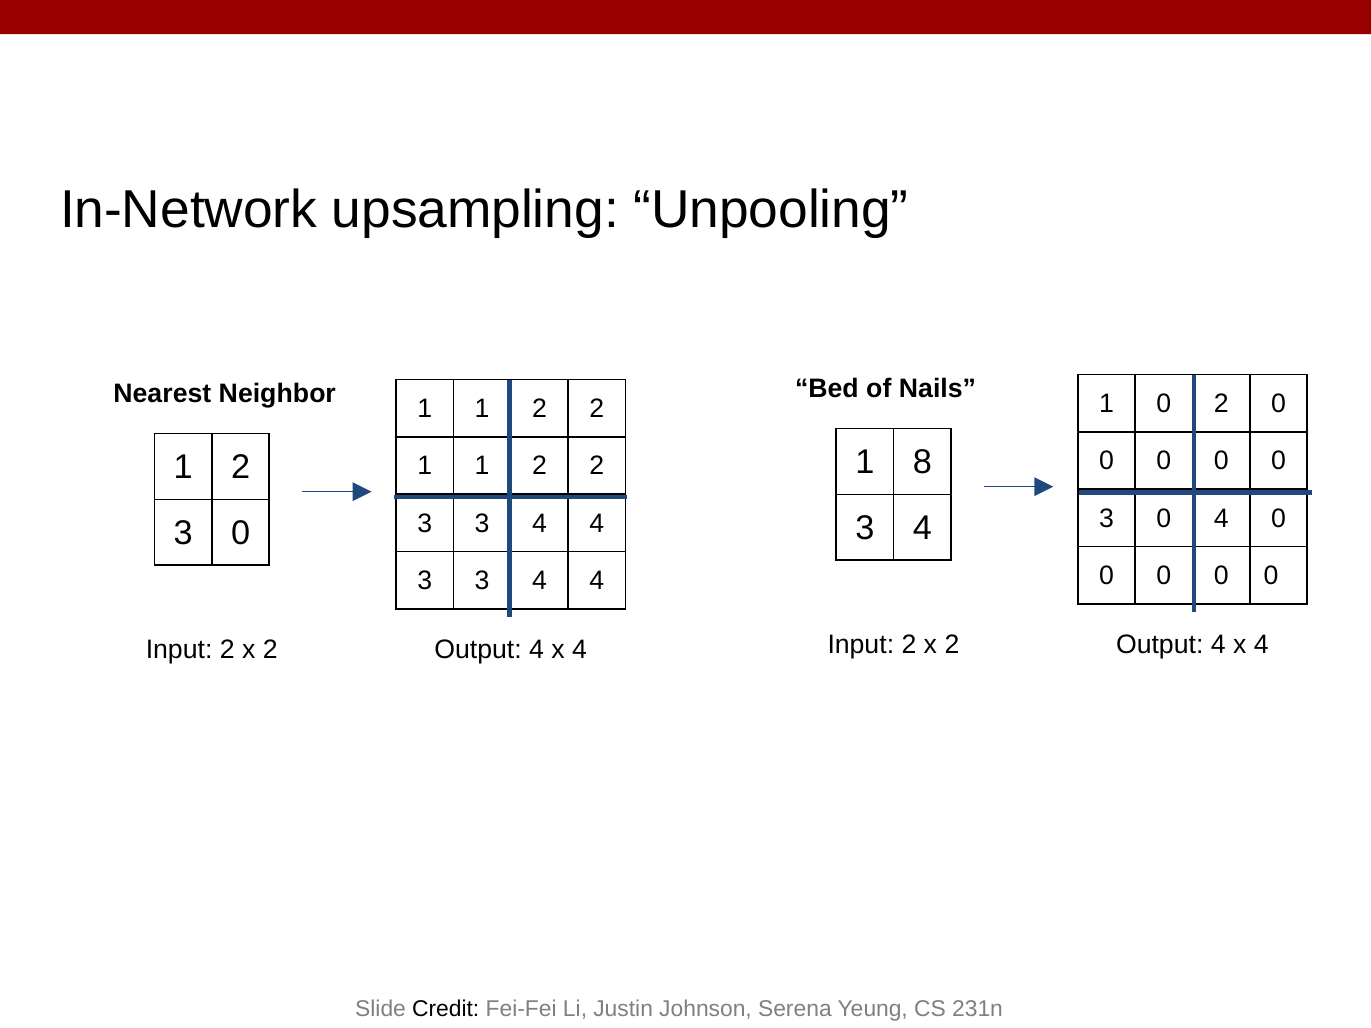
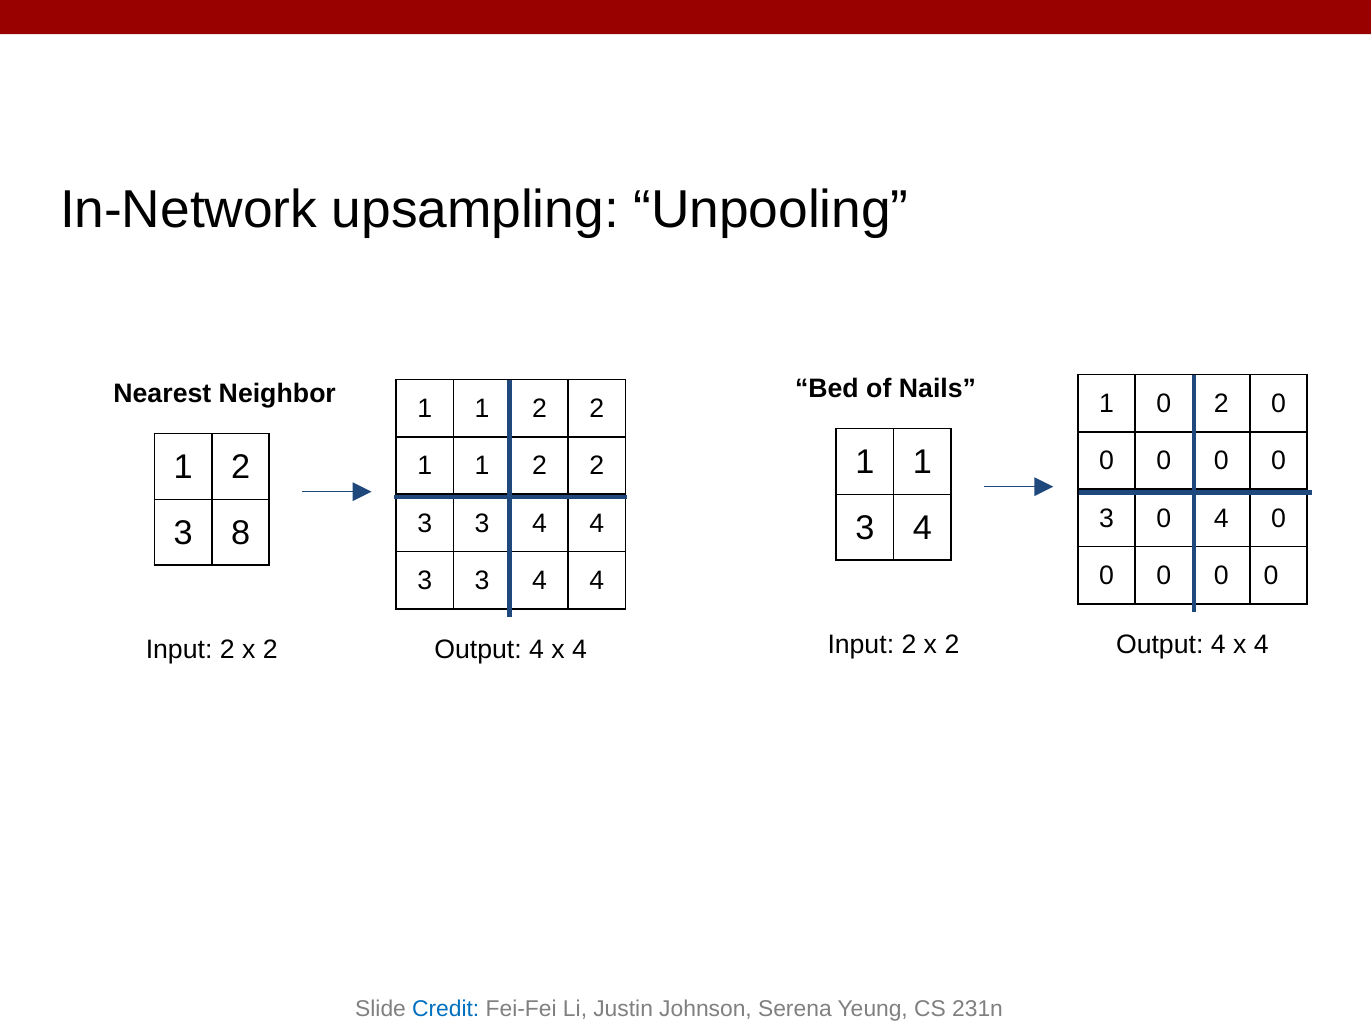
8 at (922, 462): 8 -> 1
0 at (241, 533): 0 -> 8
Credit colour: black -> blue
